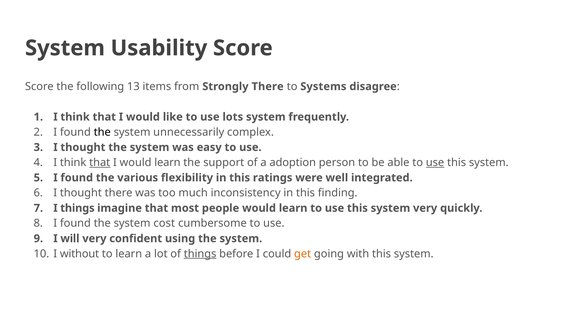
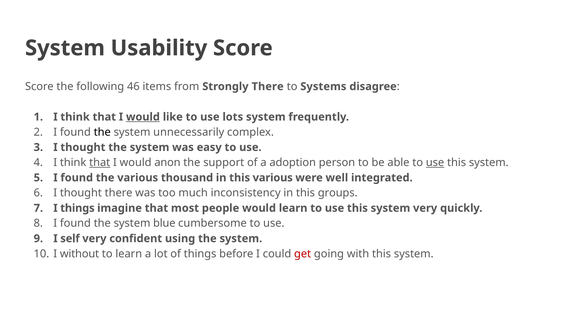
13: 13 -> 46
would at (143, 117) underline: none -> present
I would learn: learn -> anon
flexibility: flexibility -> thousand
this ratings: ratings -> various
finding: finding -> groups
cost: cost -> blue
will: will -> self
things at (200, 254) underline: present -> none
get colour: orange -> red
